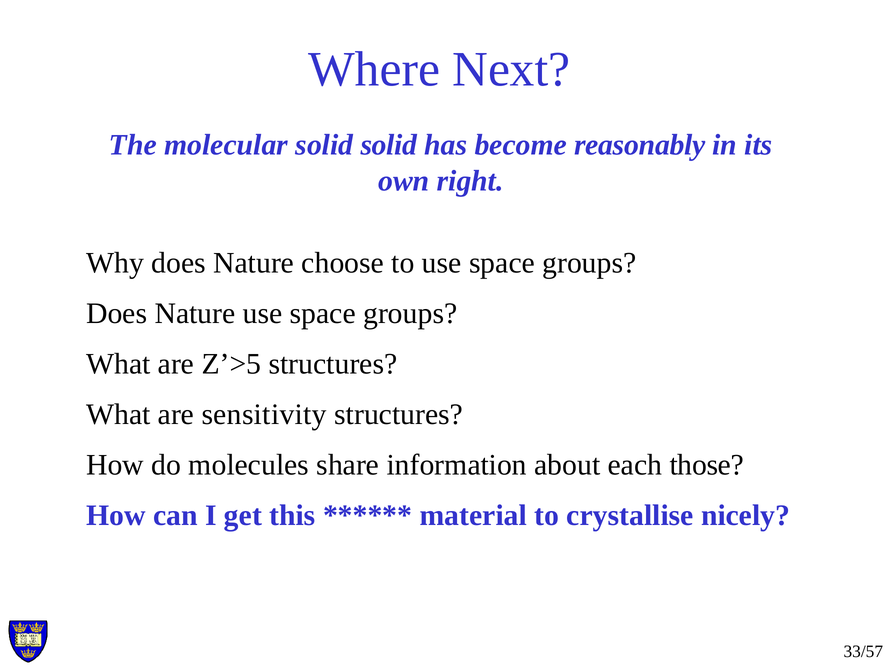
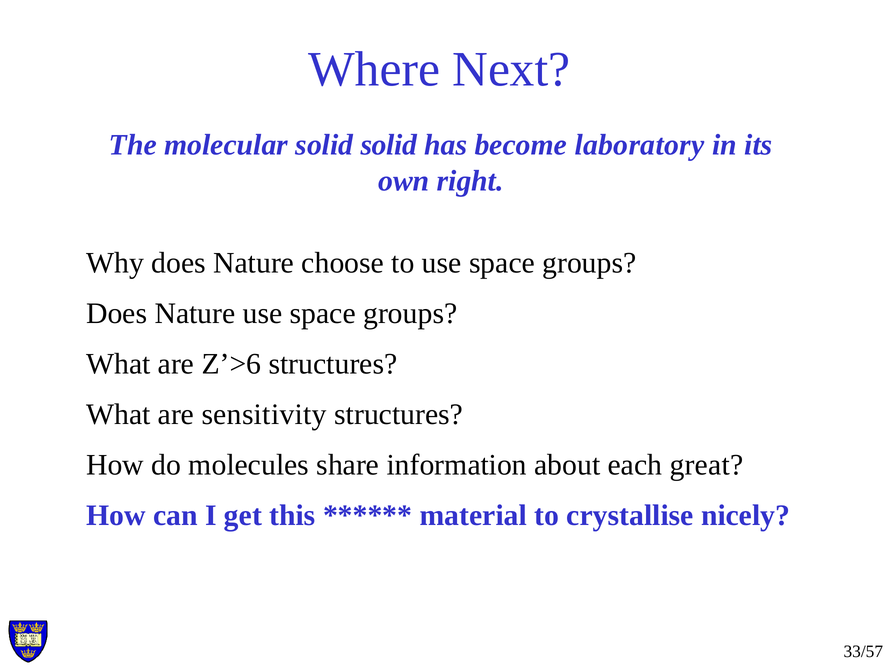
reasonably: reasonably -> laboratory
Z’>5: Z’>5 -> Z’>6
those: those -> great
